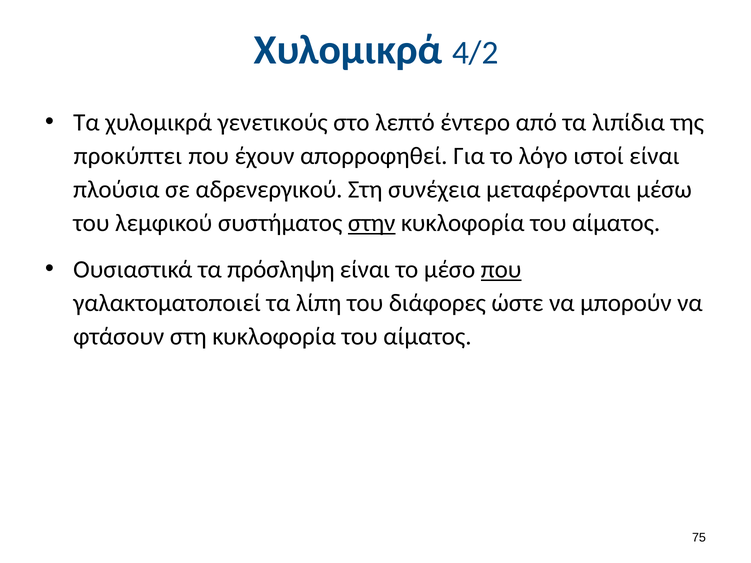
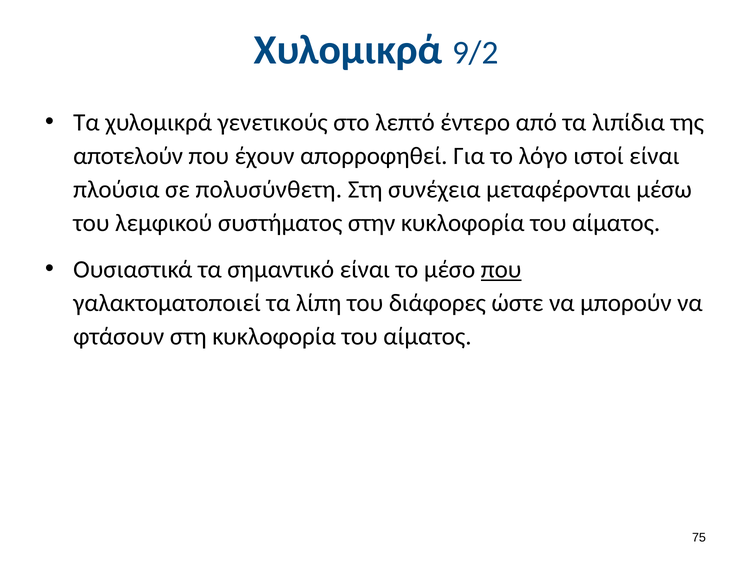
4/2: 4/2 -> 9/2
προκύπτει: προκύπτει -> αποτελούν
αδρενεργικού: αδρενεργικού -> πολυσύνθετη
στην underline: present -> none
πρόσληψη: πρόσληψη -> σημαντικό
